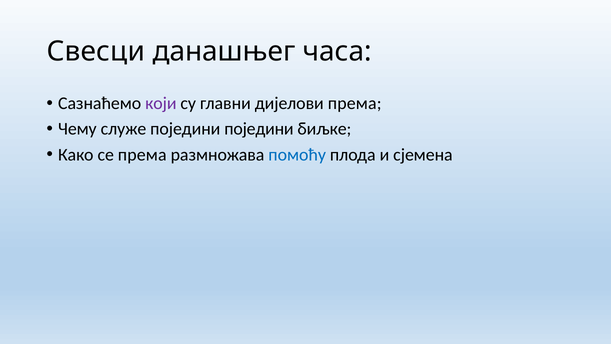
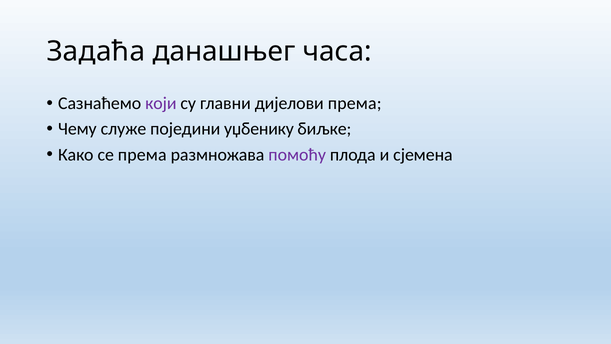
Свесци: Свесци -> Задаћа
поједини поједини: поједини -> уџбенику
помоћу colour: blue -> purple
